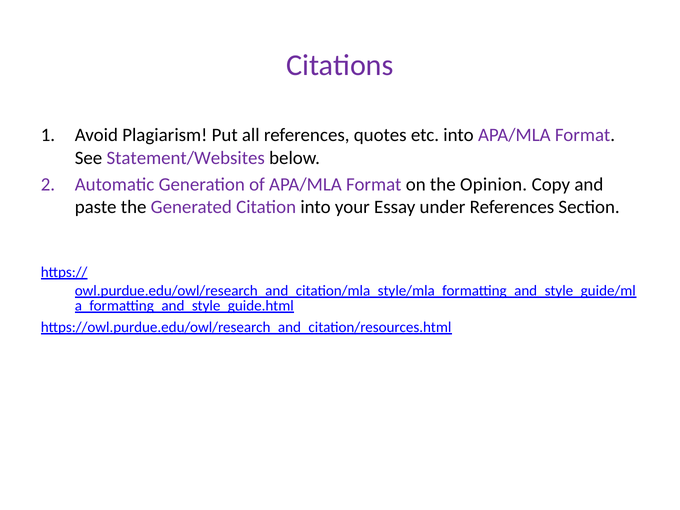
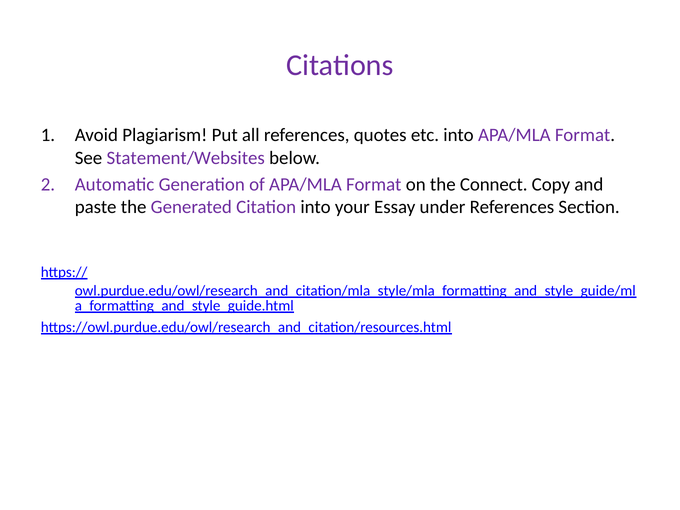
Opinion: Opinion -> Connect
